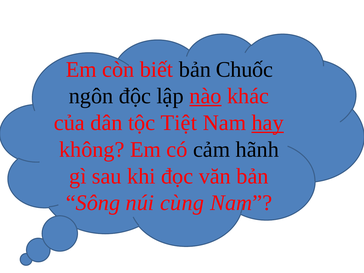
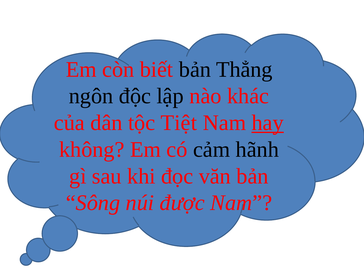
Chuốc: Chuốc -> Thẳng
nào underline: present -> none
cùng: cùng -> được
